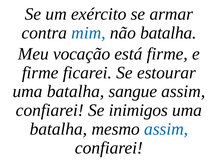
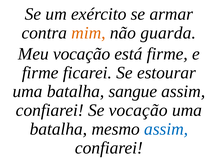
mim colour: blue -> orange
não batalha: batalha -> guarda
Se inimigos: inimigos -> vocação
